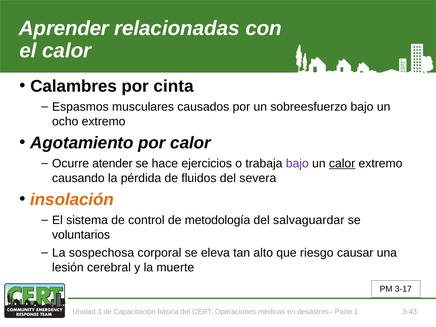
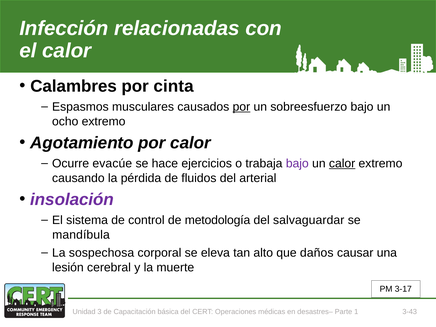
Aprender: Aprender -> Infección
por at (241, 107) underline: none -> present
atender: atender -> evacúe
severa: severa -> arterial
insolación colour: orange -> purple
voluntarios: voluntarios -> mandíbula
riesgo: riesgo -> daños
